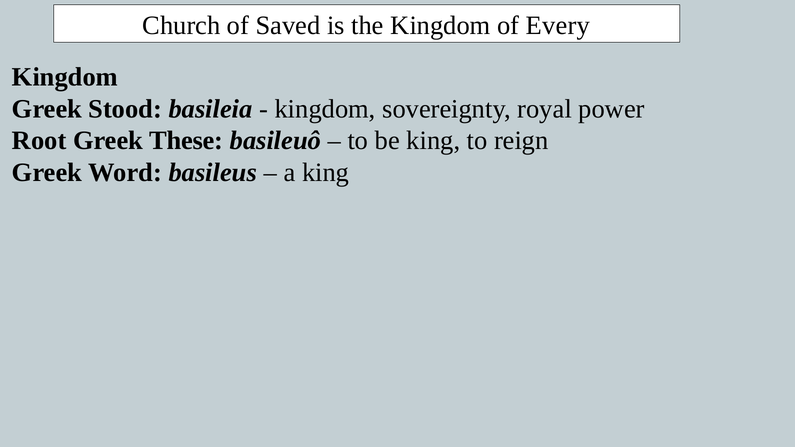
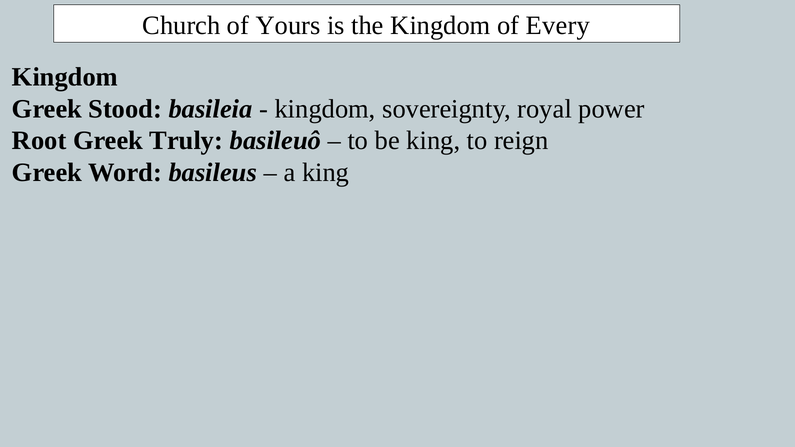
Saved: Saved -> Yours
These: These -> Truly
